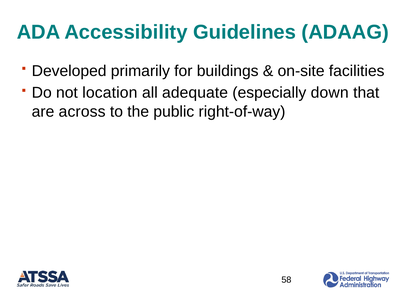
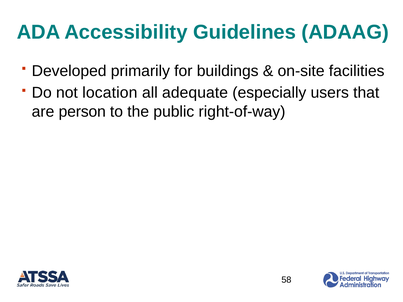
down: down -> users
across: across -> person
